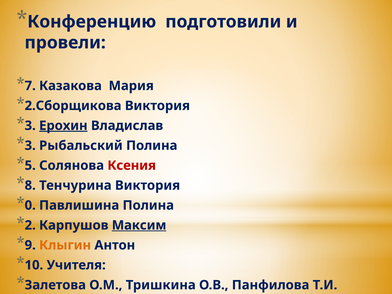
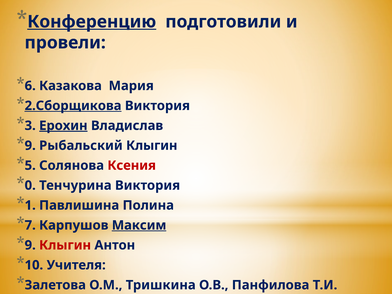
Конференцию underline: none -> present
7: 7 -> 6
2.Сборщикова underline: none -> present
3 at (30, 146): 3 -> 9
Рыбальский Полина: Полина -> Клыгин
8: 8 -> 0
0: 0 -> 1
2: 2 -> 7
Клыгин at (65, 245) colour: orange -> red
